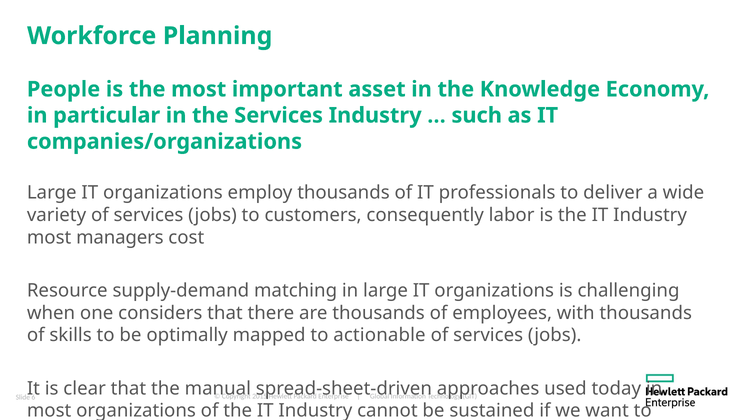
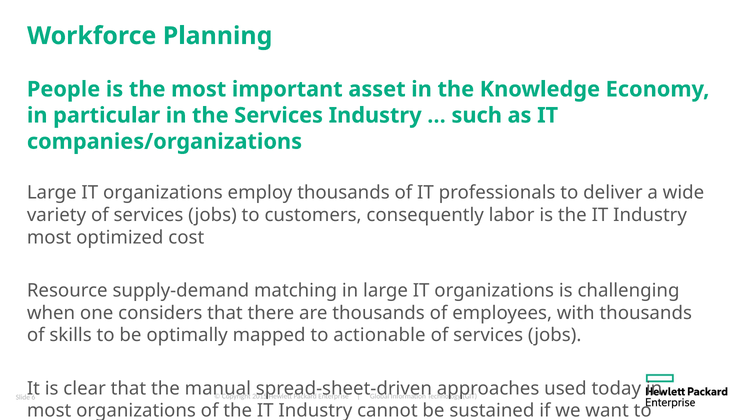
managers: managers -> optimized
